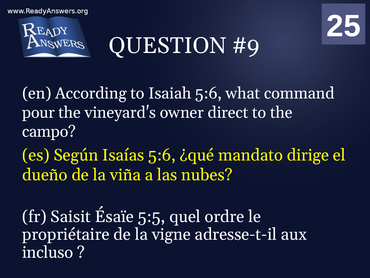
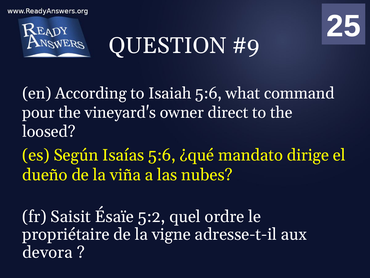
campo: campo -> loosed
5:5: 5:5 -> 5:2
incluso: incluso -> devora
